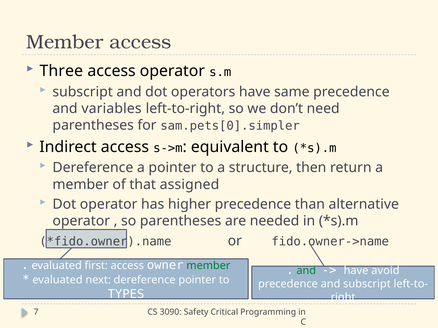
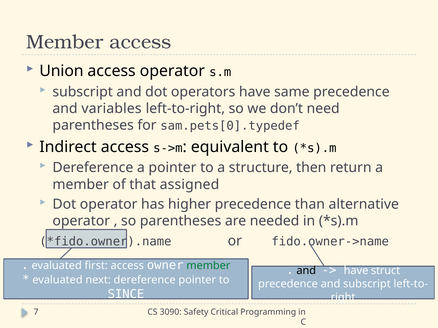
Three: Three -> Union
sam.pets[0].simpler: sam.pets[0].simpler -> sam.pets[0].typedef
and at (306, 271) colour: green -> black
avoid: avoid -> struct
TYPES: TYPES -> SINCE
